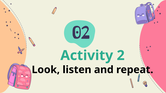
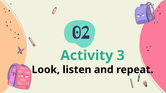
2: 2 -> 3
